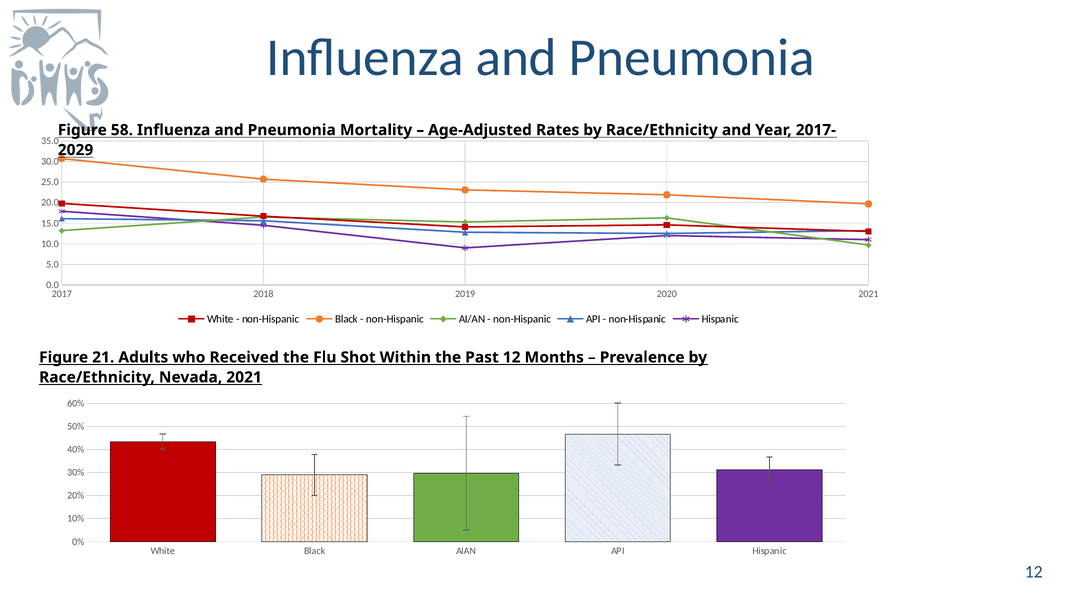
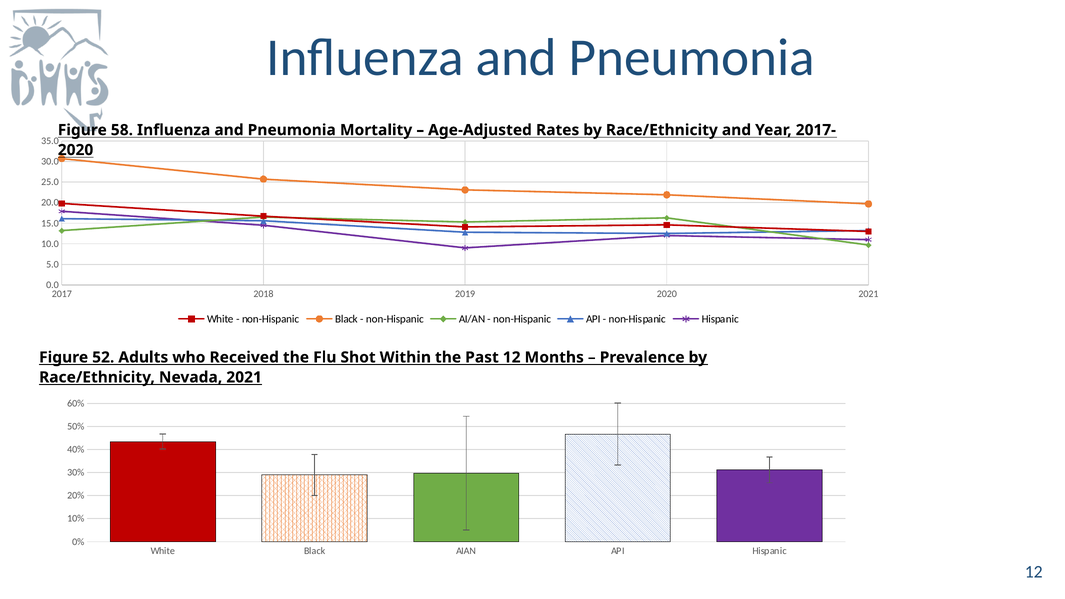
2029 at (76, 150): 2029 -> 2020
21: 21 -> 52
